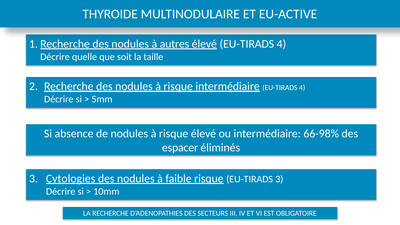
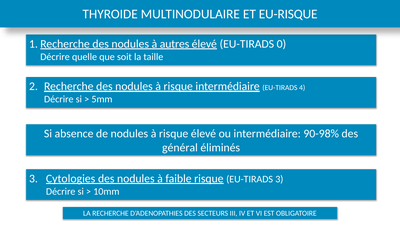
EU-ACTIVE: EU-ACTIVE -> EU-RISQUE
élevé EU-TIRADS 4: 4 -> 0
66-98%: 66-98% -> 90-98%
espacer: espacer -> général
